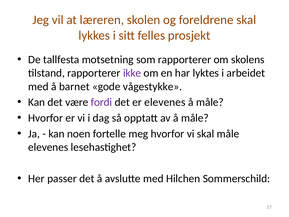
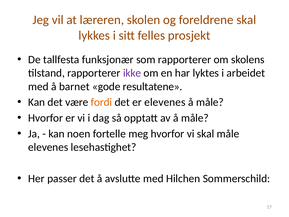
motsetning: motsetning -> funksjonær
vågestykke: vågestykke -> resultatene
fordi colour: purple -> orange
